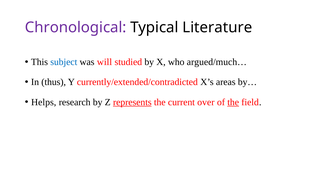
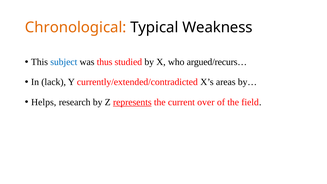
Chronological colour: purple -> orange
Literature: Literature -> Weakness
will: will -> thus
argued/much…: argued/much… -> argued/recurs…
thus: thus -> lack
the at (233, 102) underline: present -> none
